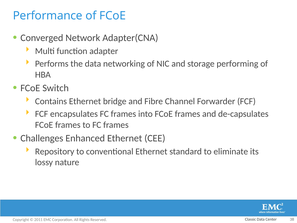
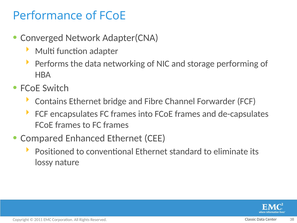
Challenges: Challenges -> Compared
Repository: Repository -> Positioned
